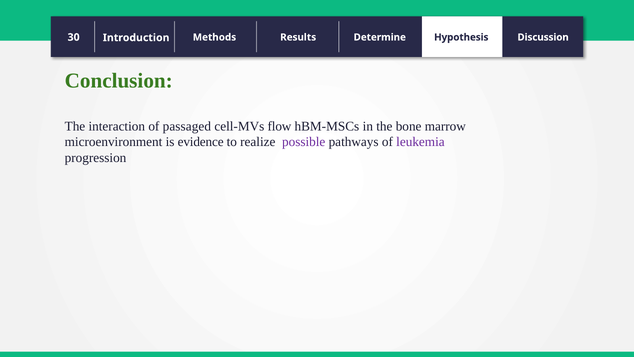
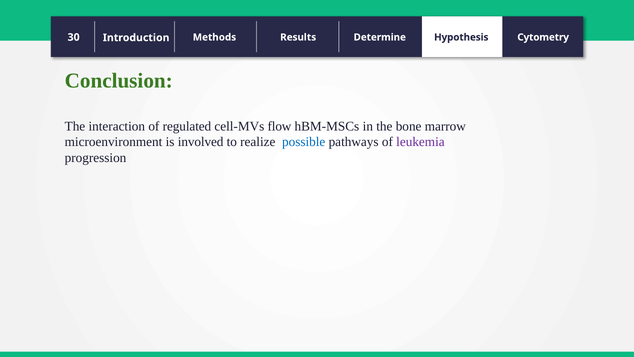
Discussion: Discussion -> Cytometry
passaged: passaged -> regulated
evidence: evidence -> involved
possible colour: purple -> blue
